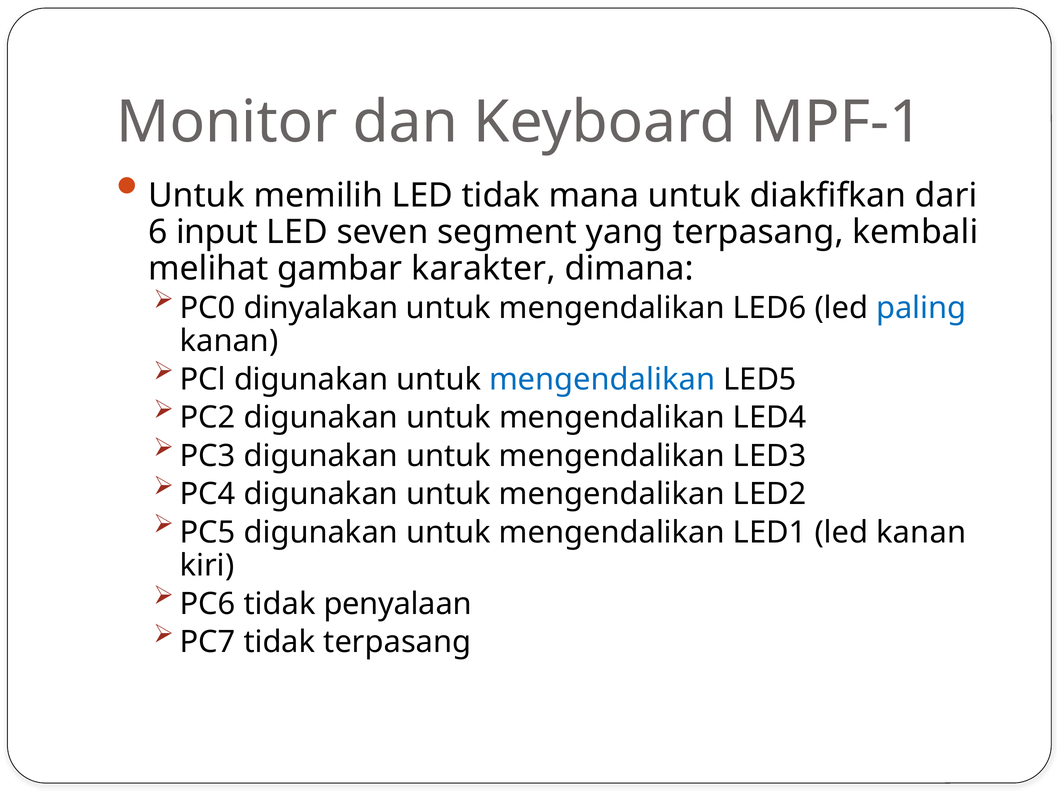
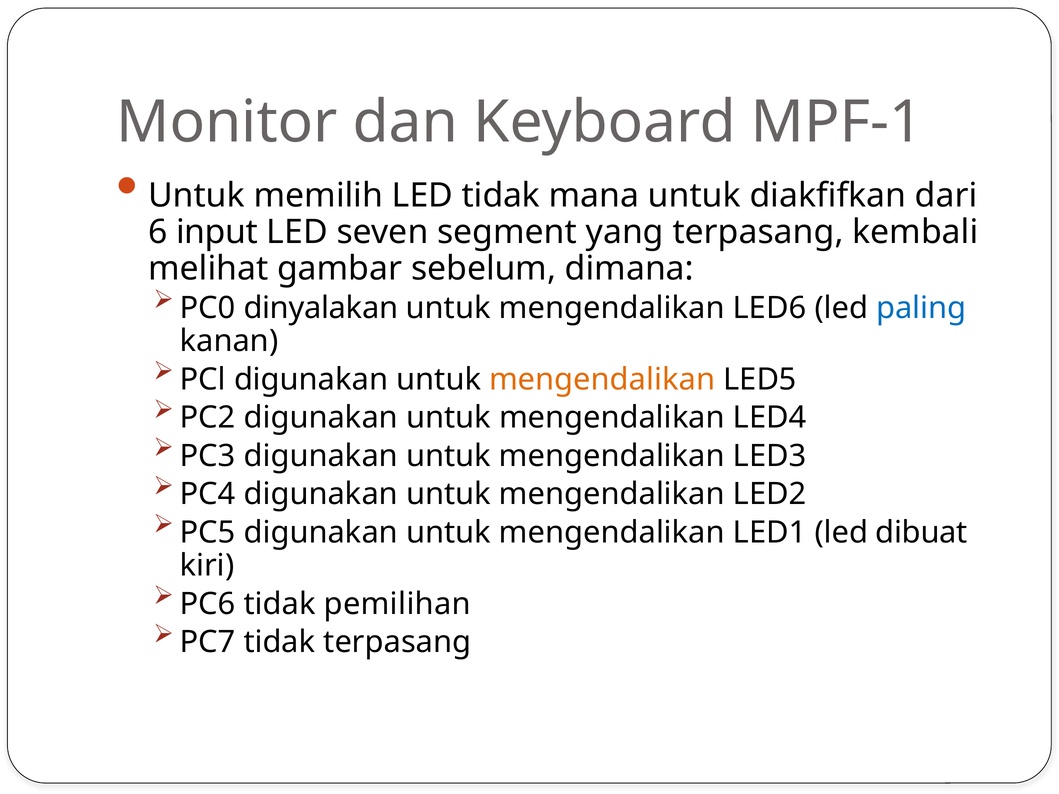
karakter: karakter -> sebelum
mengendalikan at (602, 380) colour: blue -> orange
led kanan: kanan -> dibuat
penyalaan: penyalaan -> pemilihan
